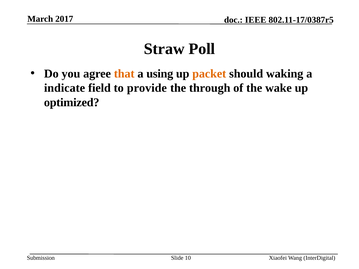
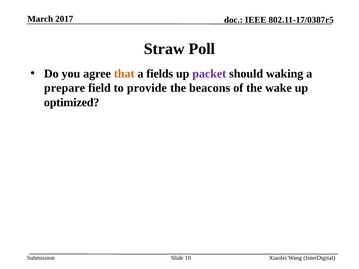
using: using -> fields
packet colour: orange -> purple
indicate: indicate -> prepare
through: through -> beacons
